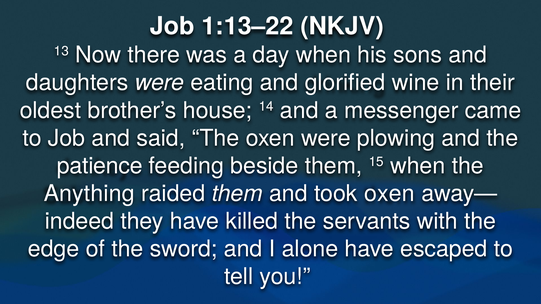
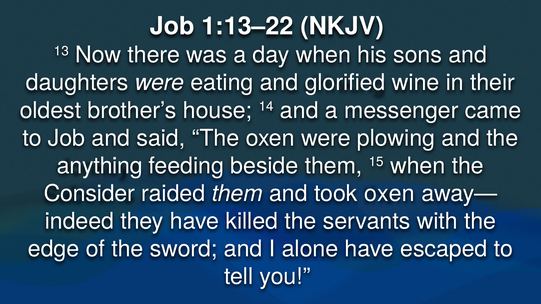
patience: patience -> anything
Anything: Anything -> Consider
